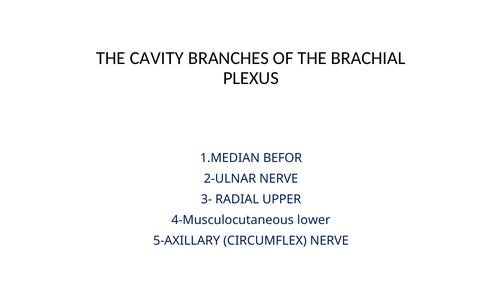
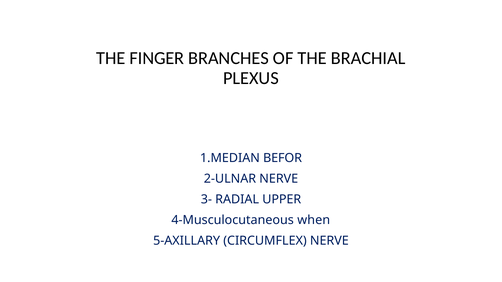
CAVITY: CAVITY -> FINGER
lower: lower -> when
